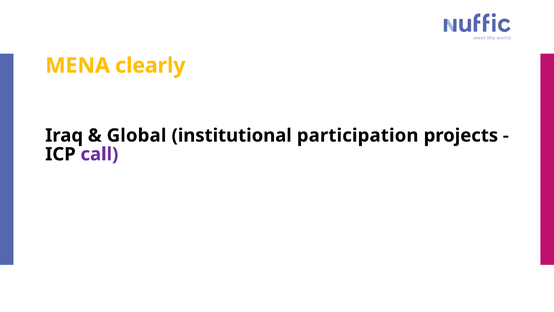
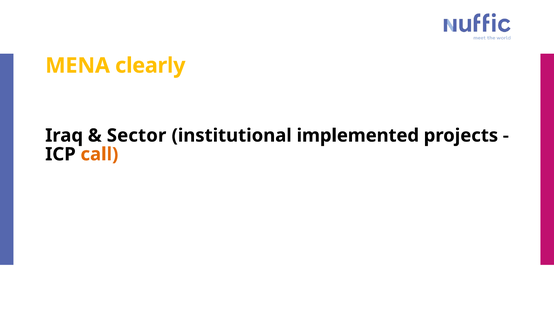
Global: Global -> Sector
participation: participation -> implemented
call colour: purple -> orange
